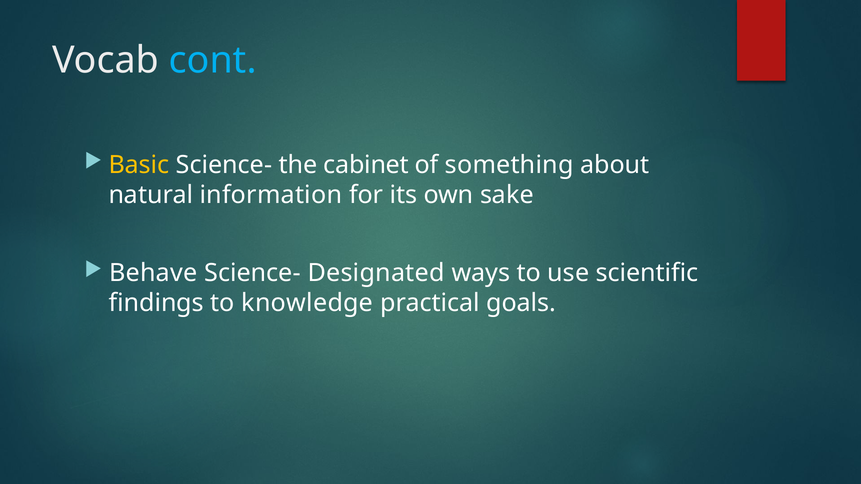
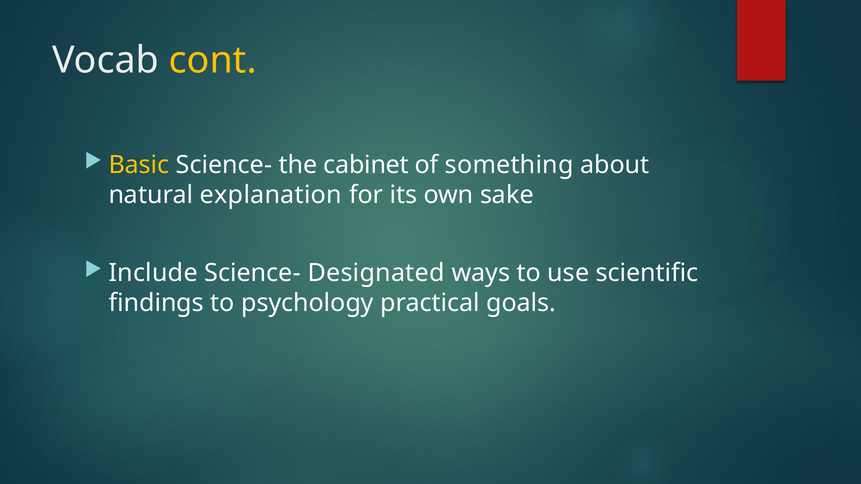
cont colour: light blue -> yellow
information: information -> explanation
Behave: Behave -> Include
knowledge: knowledge -> psychology
